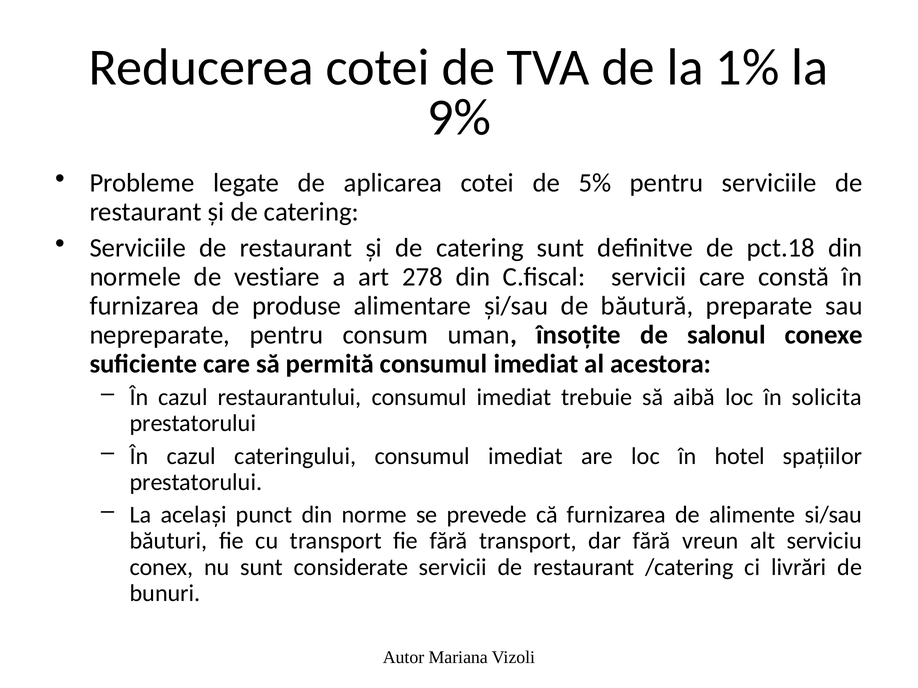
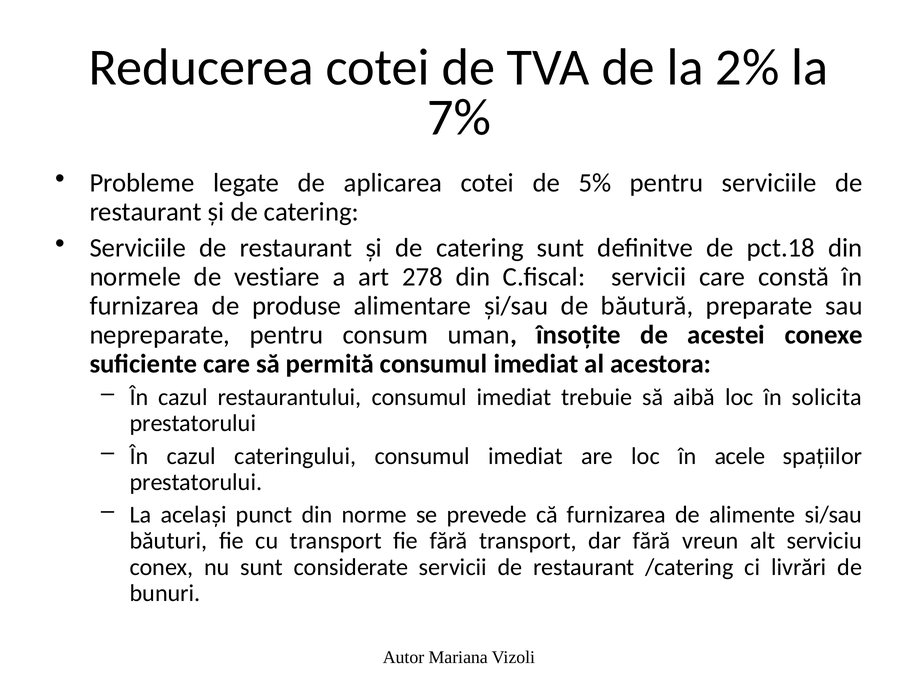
1%: 1% -> 2%
9%: 9% -> 7%
salonul: salonul -> acestei
hotel: hotel -> acele
